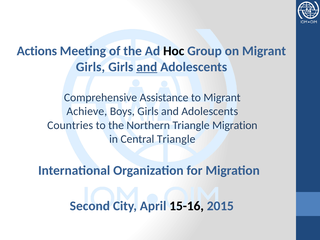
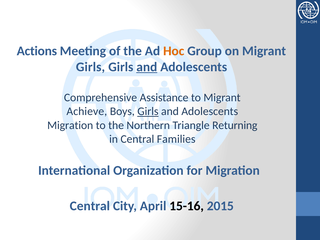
Hoc colour: black -> orange
Girls at (148, 111) underline: none -> present
Countries at (70, 125): Countries -> Migration
Triangle Migration: Migration -> Returning
Central Triangle: Triangle -> Families
Second at (90, 206): Second -> Central
